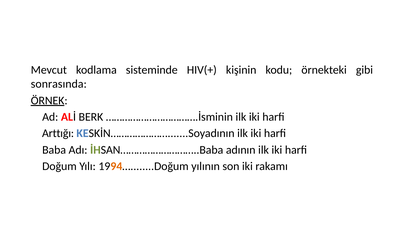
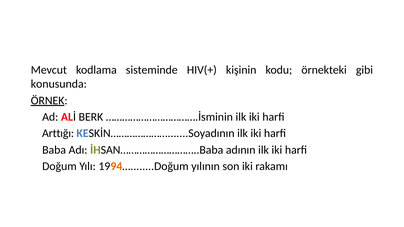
sonrasında: sonrasında -> konusunda
